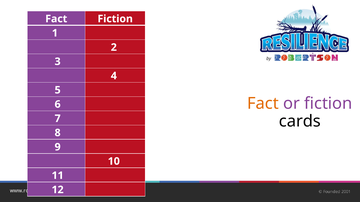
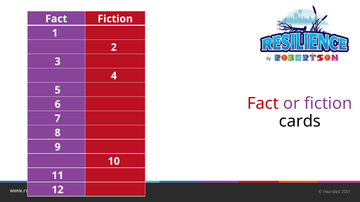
Fact at (263, 104) colour: orange -> red
